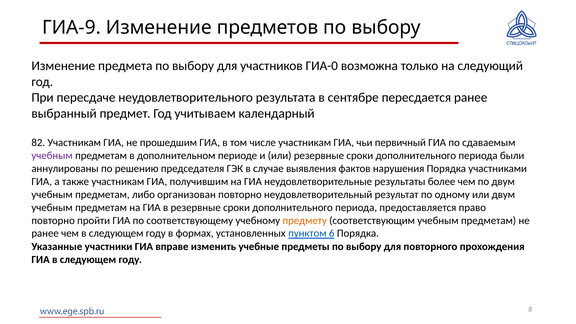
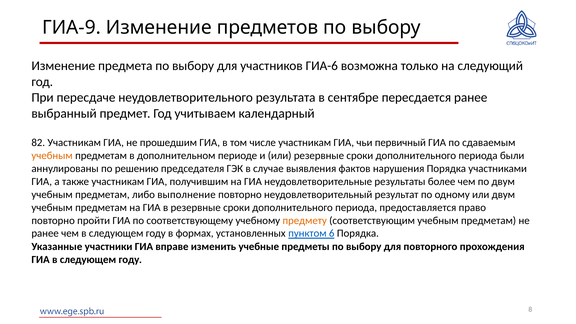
ГИА-0: ГИА-0 -> ГИА-6
учебным at (52, 156) colour: purple -> orange
организован: организован -> выполнение
